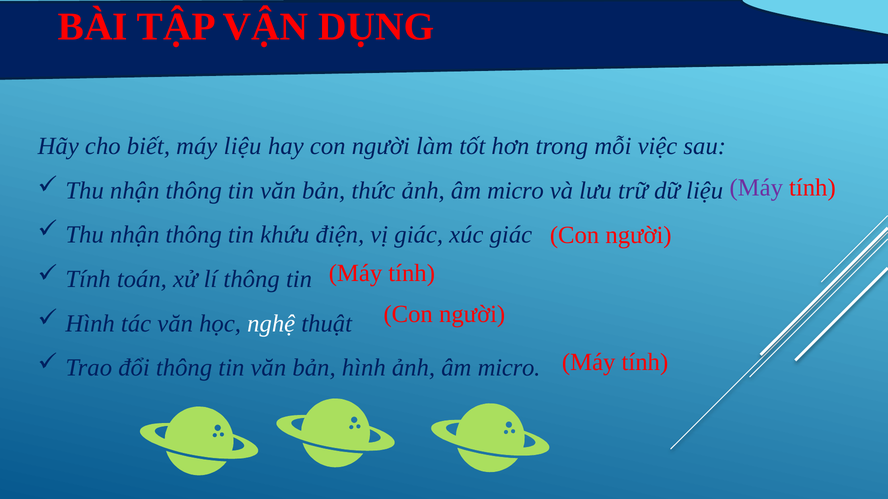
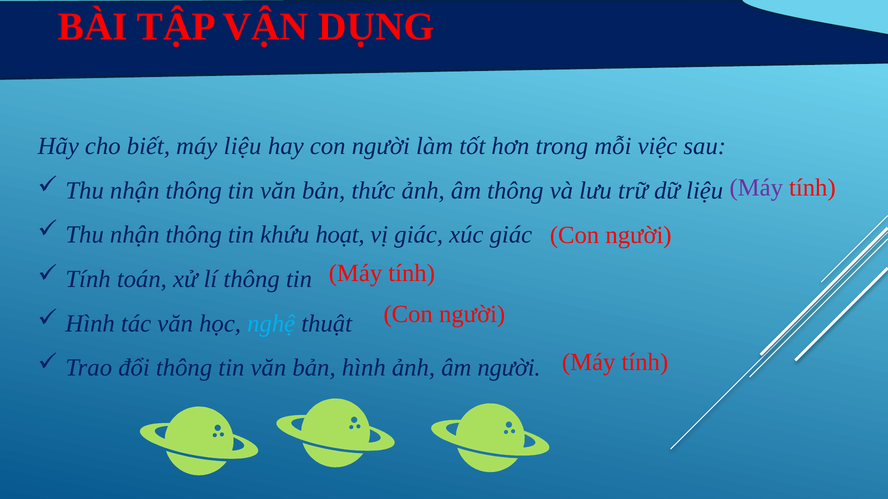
micro at (516, 191): micro -> thông
điện: điện -> hoạt
nghệ colour: white -> light blue
hình ảnh âm micro: micro -> người
